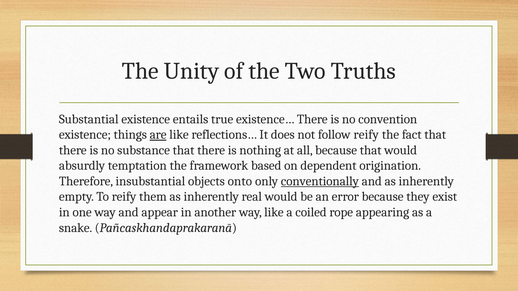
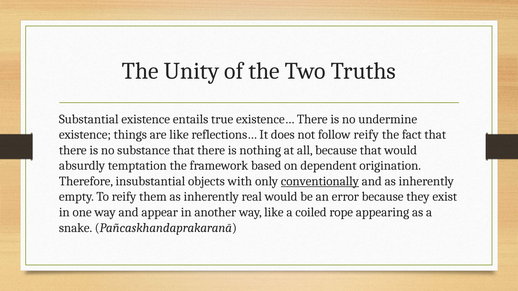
convention: convention -> undermine
are underline: present -> none
onto: onto -> with
